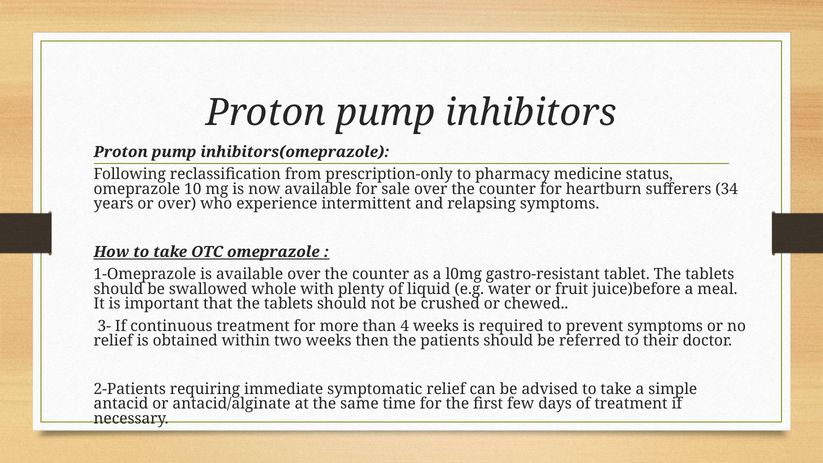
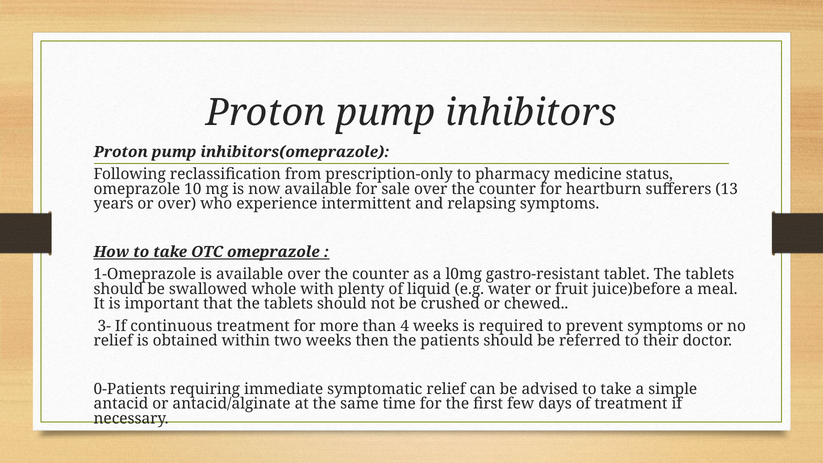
34: 34 -> 13
2-Patients: 2-Patients -> 0-Patients
